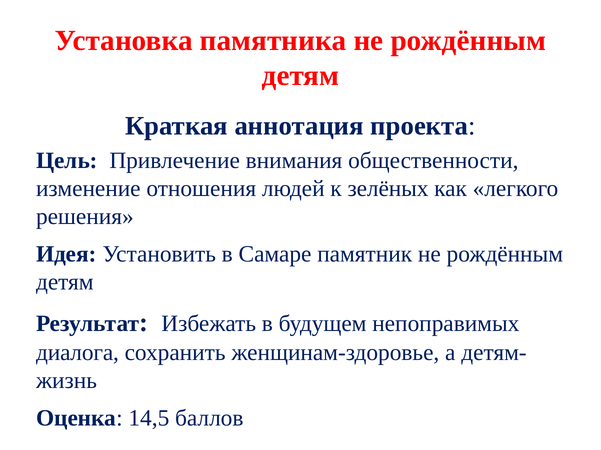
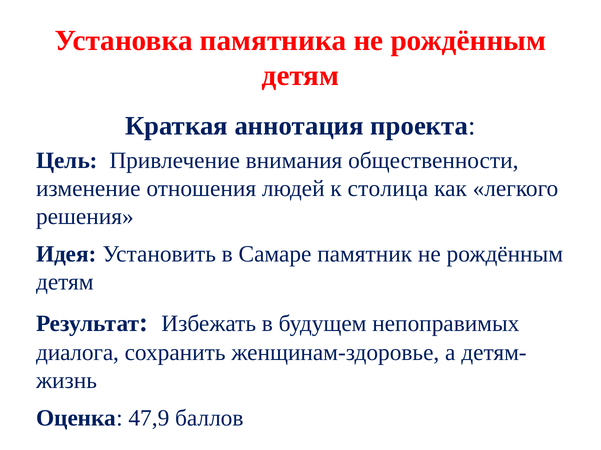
зелёных: зелёных -> столица
14,5: 14,5 -> 47,9
